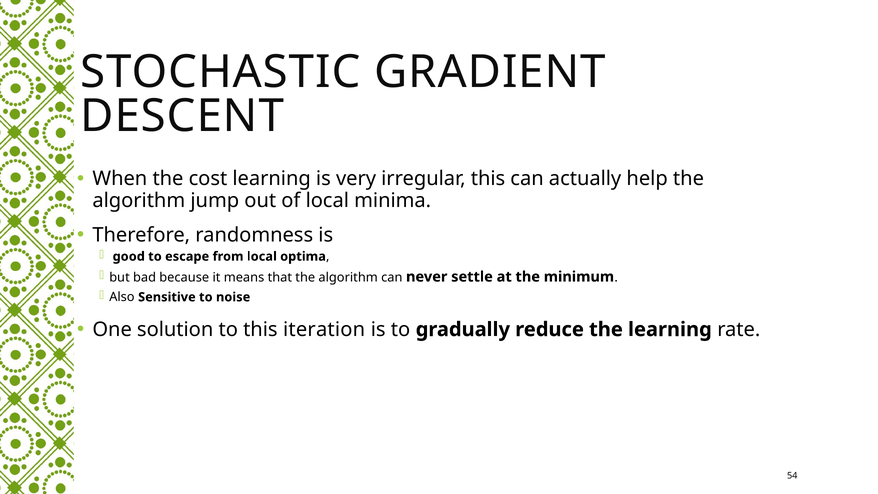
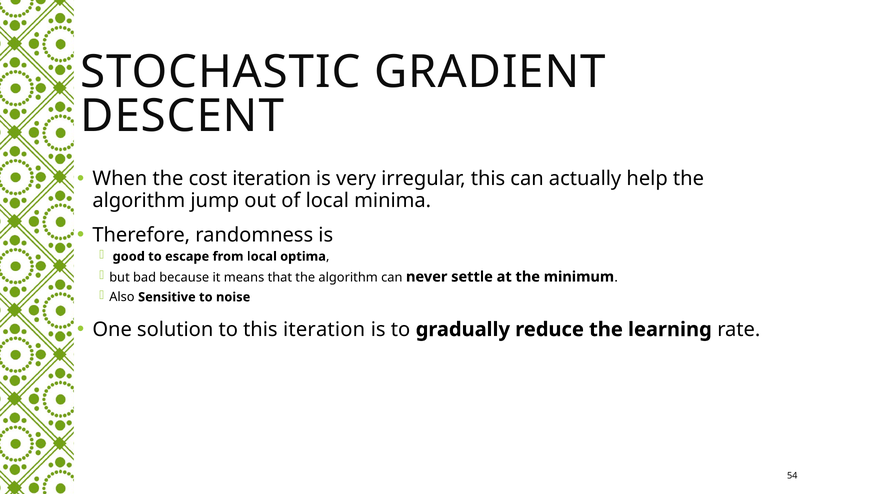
cost learning: learning -> iteration
